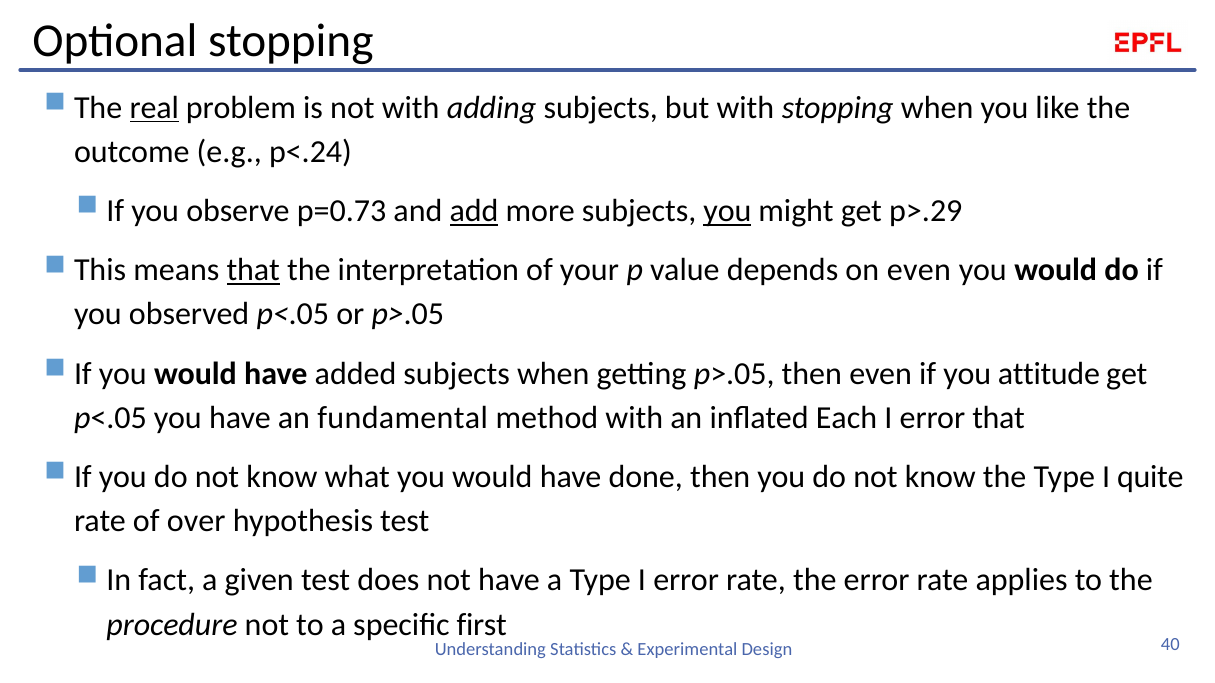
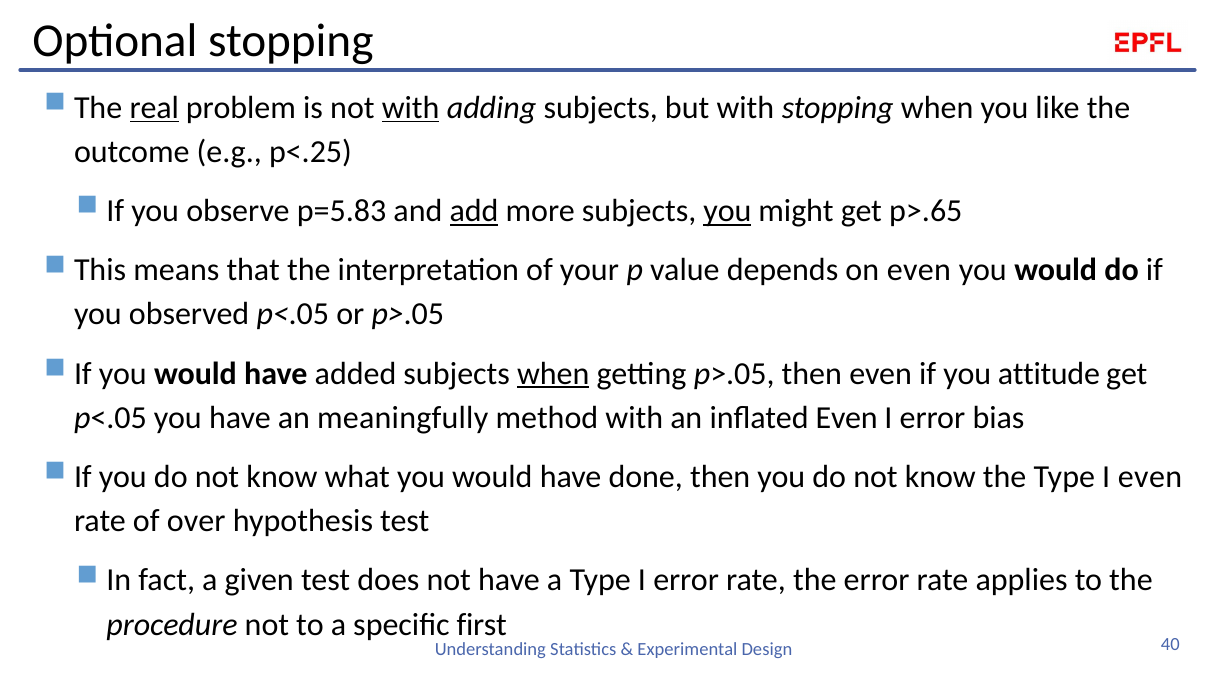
with at (411, 108) underline: none -> present
p<.24: p<.24 -> p<.25
p=0.73: p=0.73 -> p=5.83
p>.29: p>.29 -> p>.65
that at (253, 270) underline: present -> none
when at (553, 374) underline: none -> present
fundamental: fundamental -> meaningfully
inflated Each: Each -> Even
error that: that -> bias
I quite: quite -> even
